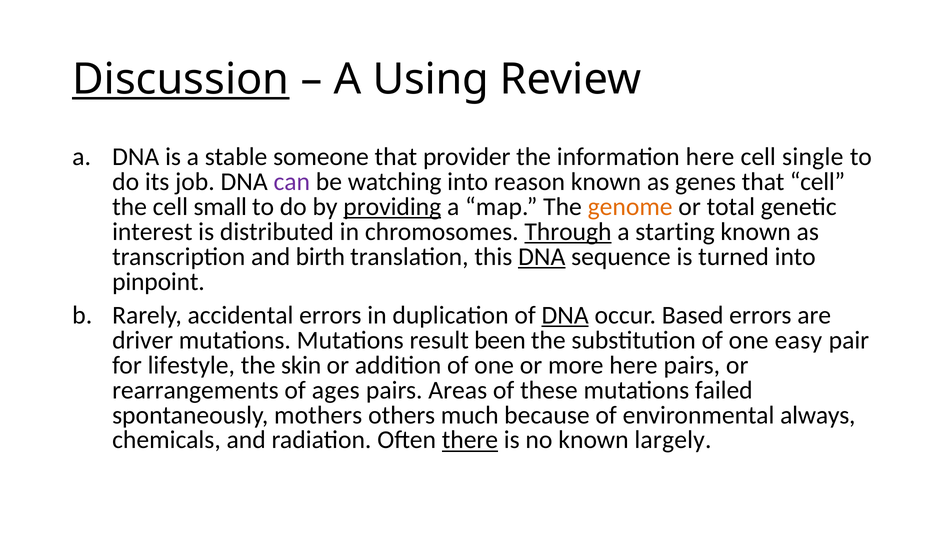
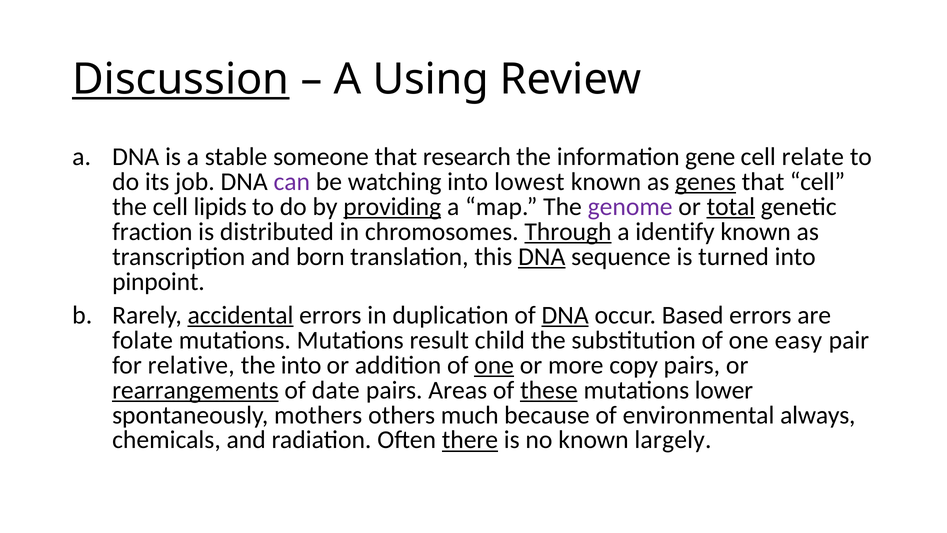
provider: provider -> research
information here: here -> gene
single: single -> relate
reason: reason -> lowest
genes underline: none -> present
small: small -> lipids
genome colour: orange -> purple
total underline: none -> present
interest: interest -> fraction
starting: starting -> identify
birth: birth -> born
accidental underline: none -> present
driver: driver -> folate
been: been -> child
lifestyle: lifestyle -> relative
the skin: skin -> into
one at (494, 365) underline: none -> present
more here: here -> copy
rearrangements underline: none -> present
ages: ages -> date
these underline: none -> present
failed: failed -> lower
